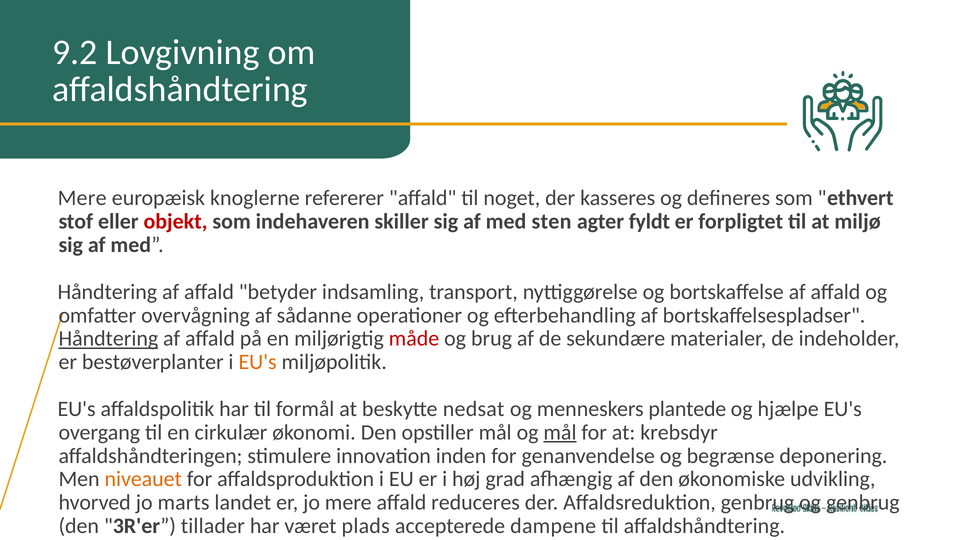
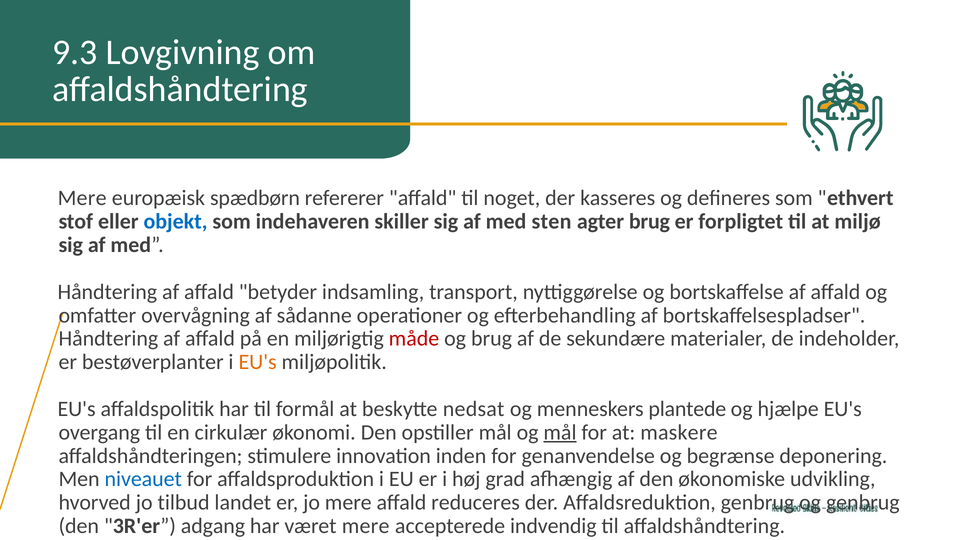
9.2: 9.2 -> 9.3
knoglerne: knoglerne -> spædbørn
objekt colour: red -> blue
agter fyldt: fyldt -> brug
Håndtering at (108, 338) underline: present -> none
krebsdyr: krebsdyr -> maskere
niveauet colour: orange -> blue
marts: marts -> tilbud
tillader: tillader -> adgang
været plads: plads -> mere
dampene: dampene -> indvendig
